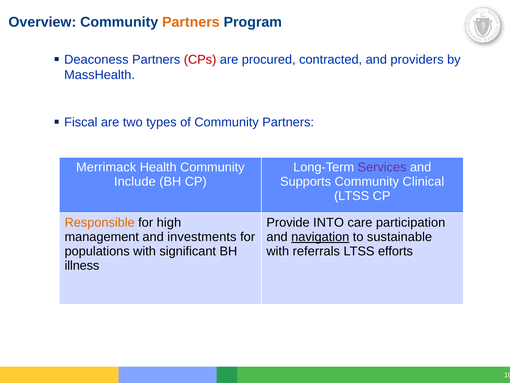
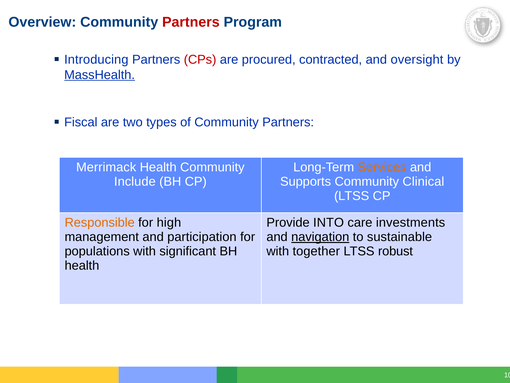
Partners at (191, 22) colour: orange -> red
Deaconess: Deaconess -> Introducing
providers: providers -> oversight
MassHealth underline: none -> present
Services colour: purple -> orange
participation: participation -> investments
investments: investments -> participation
referrals: referrals -> together
efforts: efforts -> robust
illness at (82, 265): illness -> health
